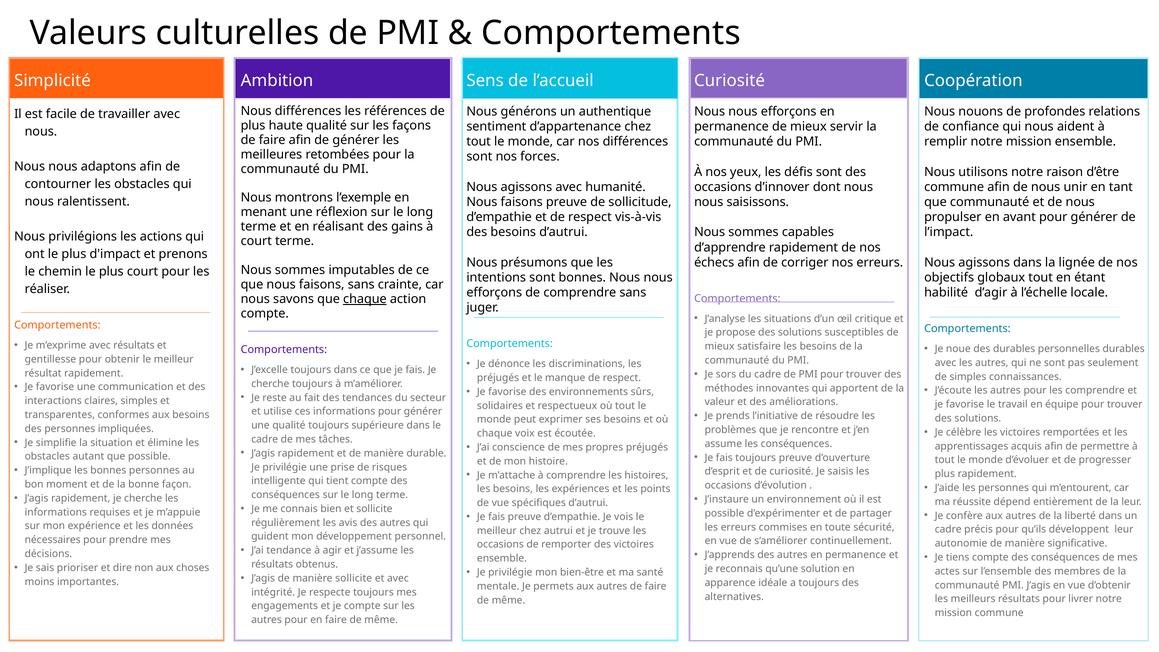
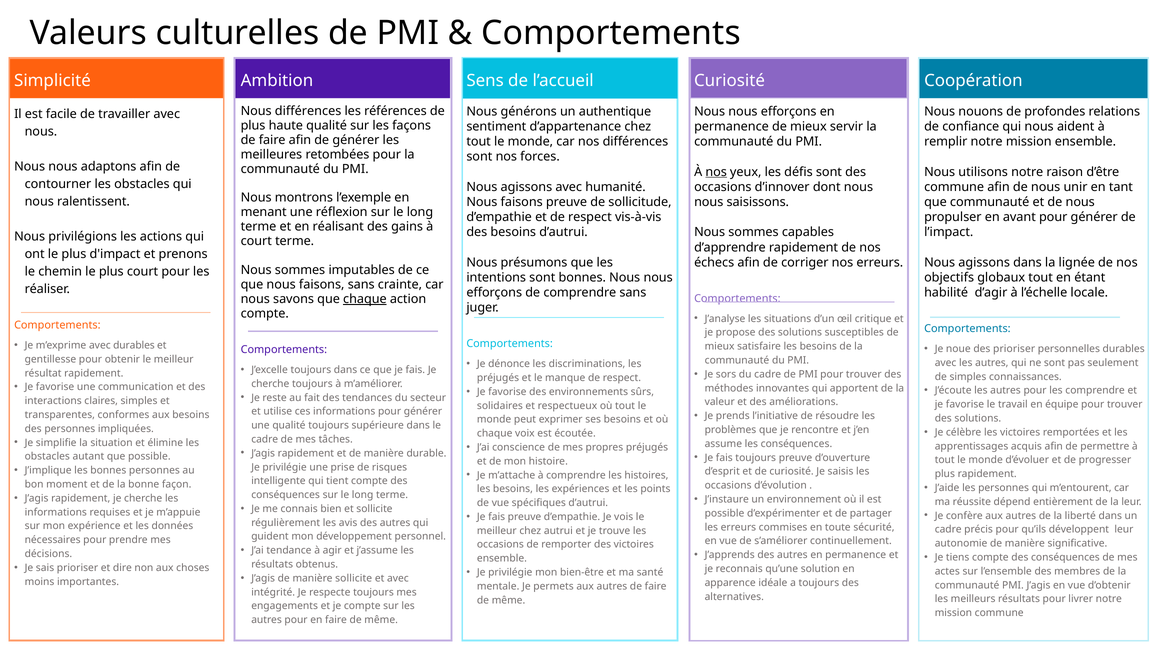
nos at (716, 172) underline: none -> present
avec résultats: résultats -> durables
des durables: durables -> prioriser
